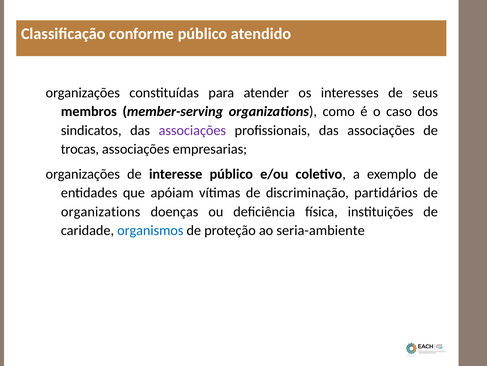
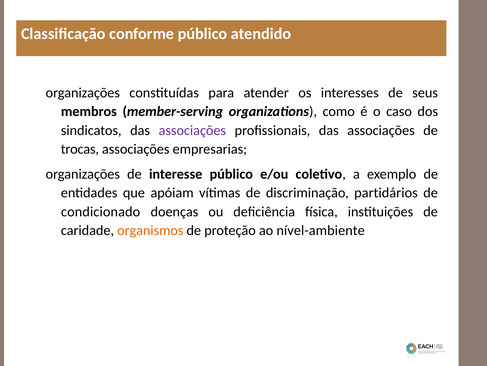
organizations at (101, 211): organizations -> condicionado
organismos colour: blue -> orange
seria-ambiente: seria-ambiente -> nível-ambiente
